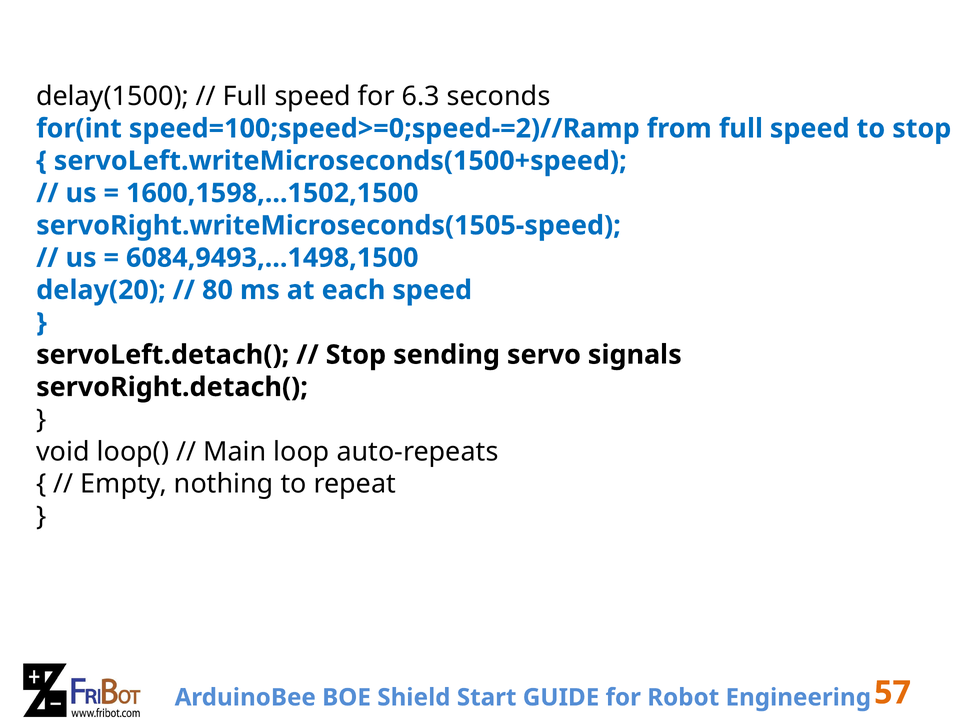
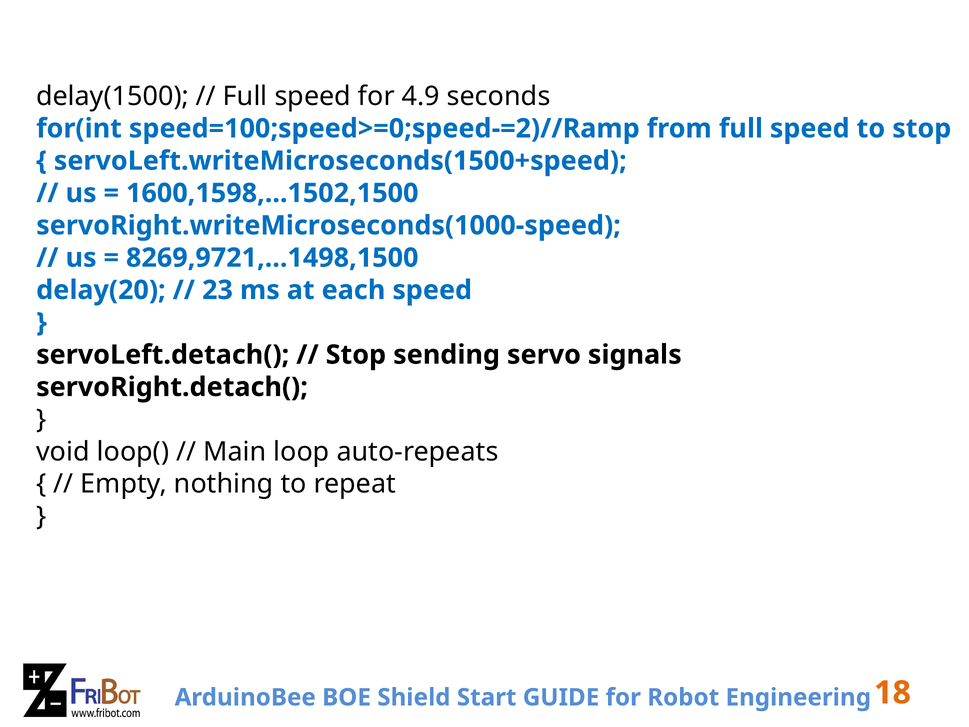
6.3: 6.3 -> 4.9
servoRight.writeMicroseconds(1505-speed: servoRight.writeMicroseconds(1505-speed -> servoRight.writeMicroseconds(1000-speed
6084,9493,...1498,1500: 6084,9493,...1498,1500 -> 8269,9721,...1498,1500
80: 80 -> 23
57: 57 -> 18
